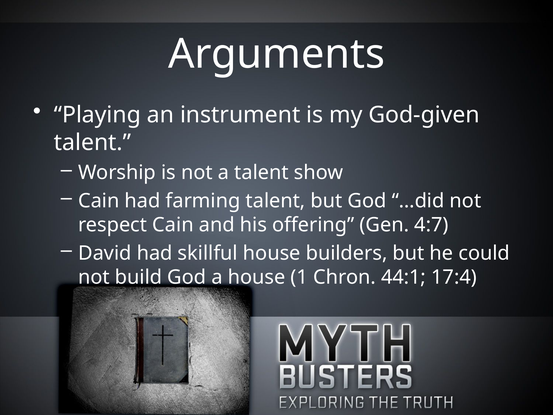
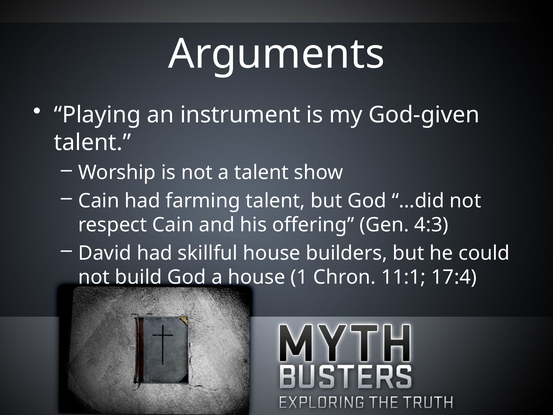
4:7: 4:7 -> 4:3
44:1: 44:1 -> 11:1
